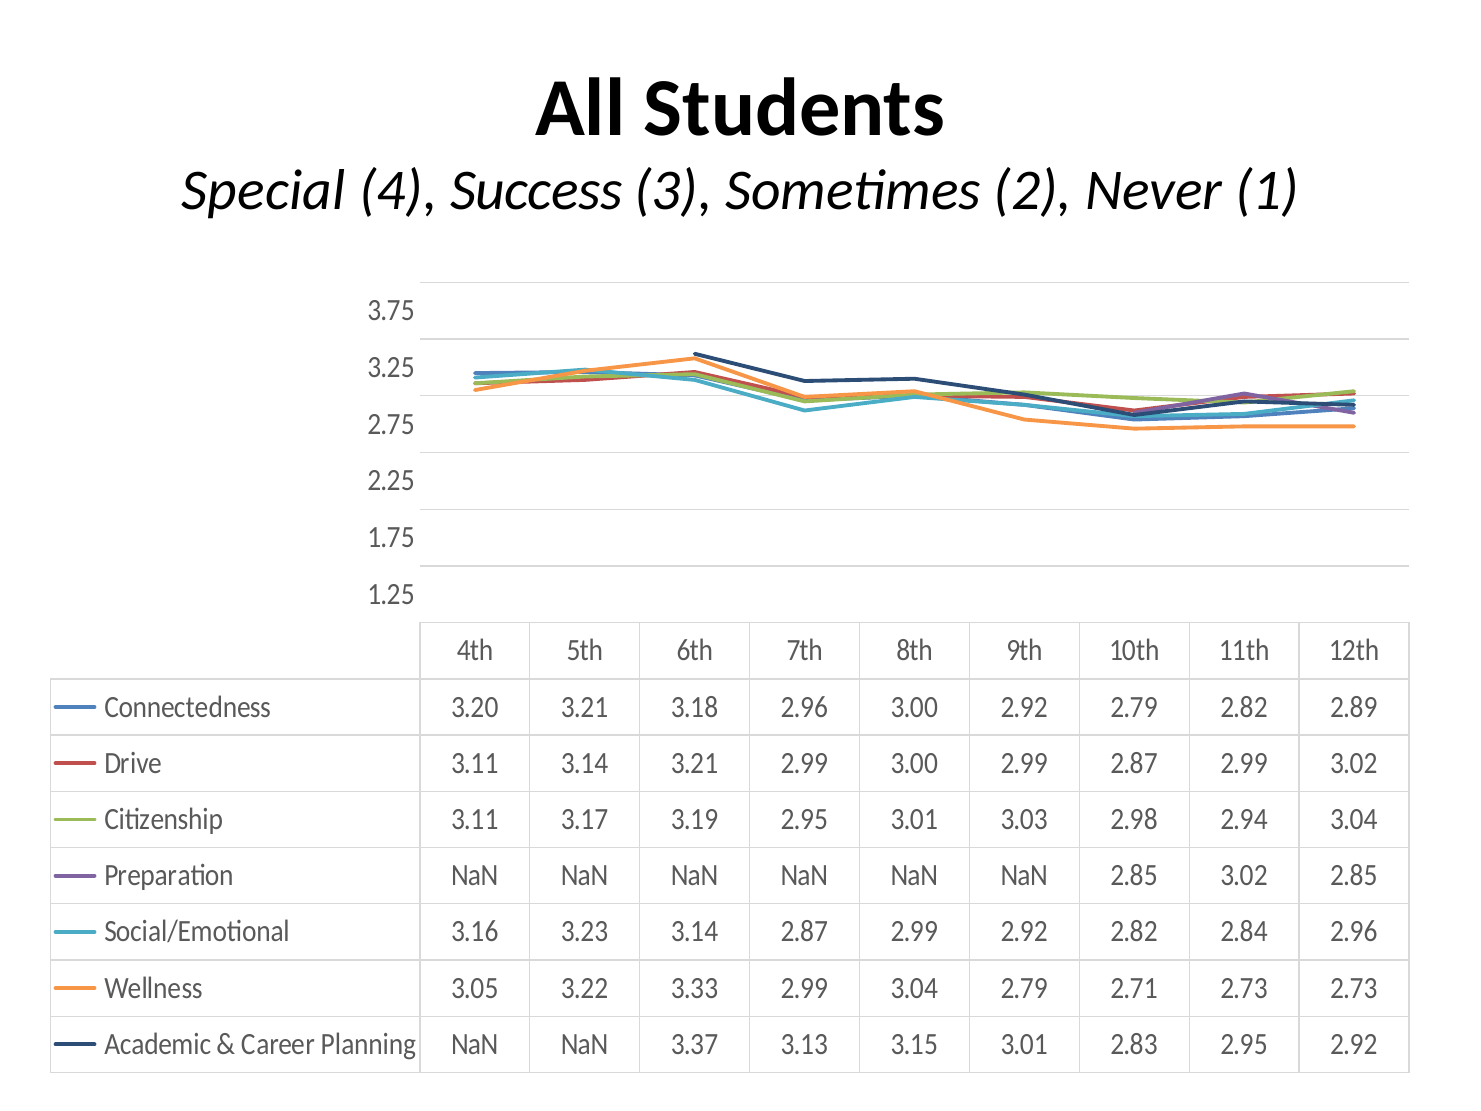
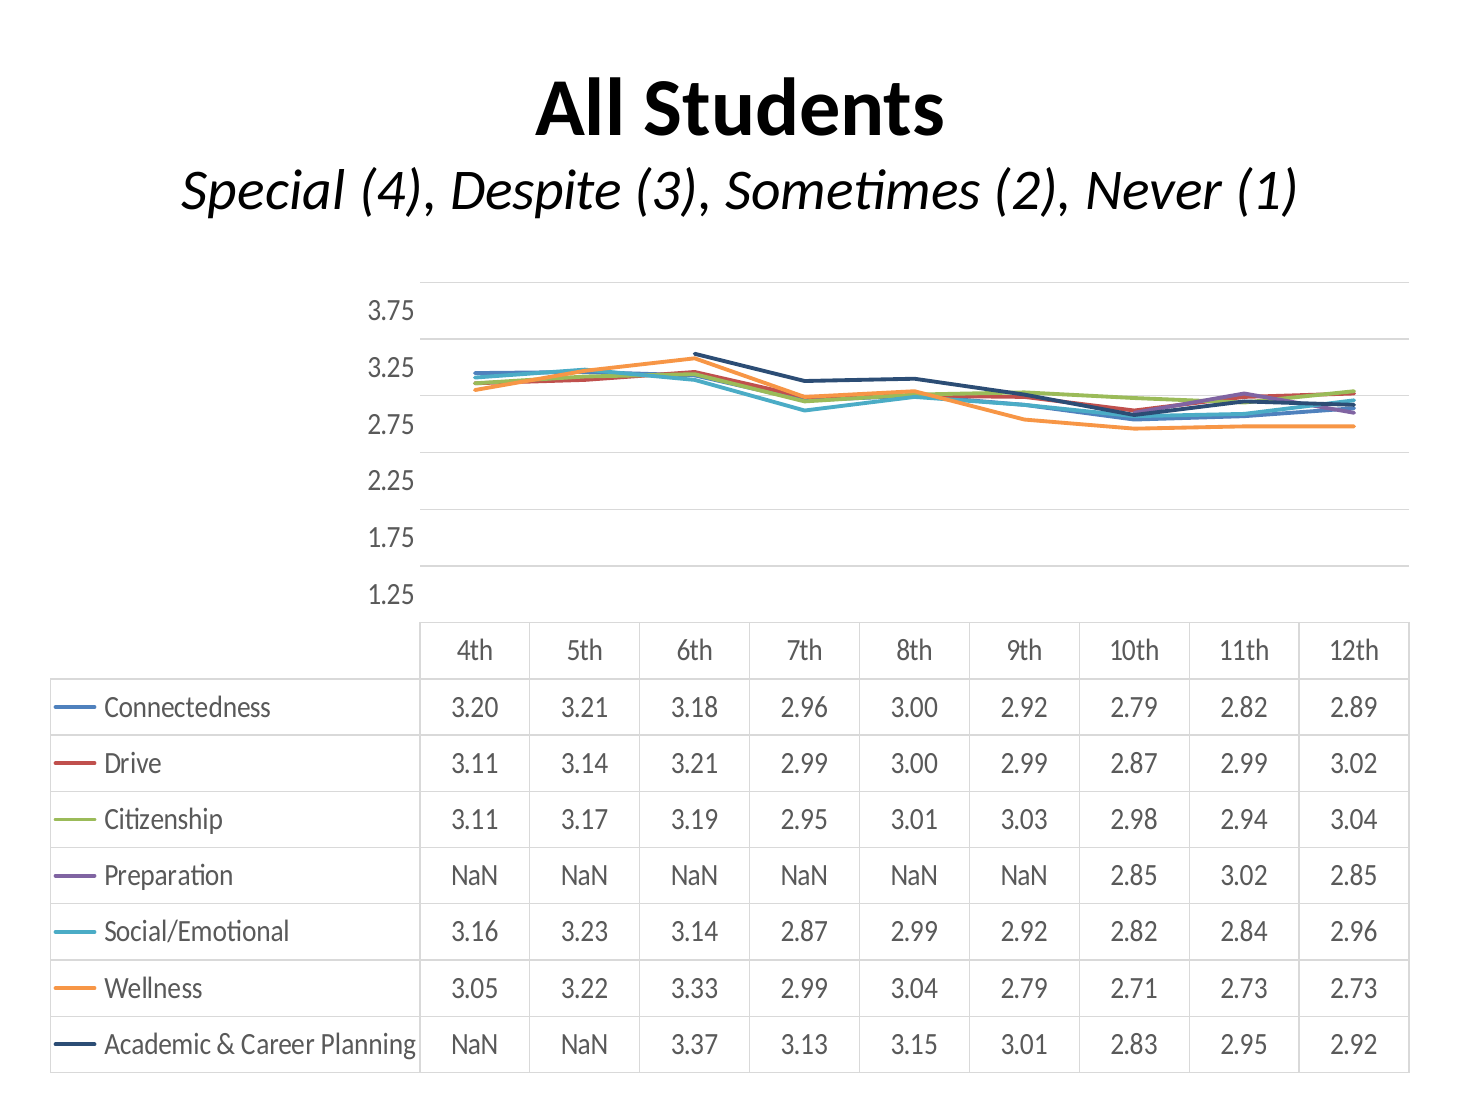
Success: Success -> Despite
